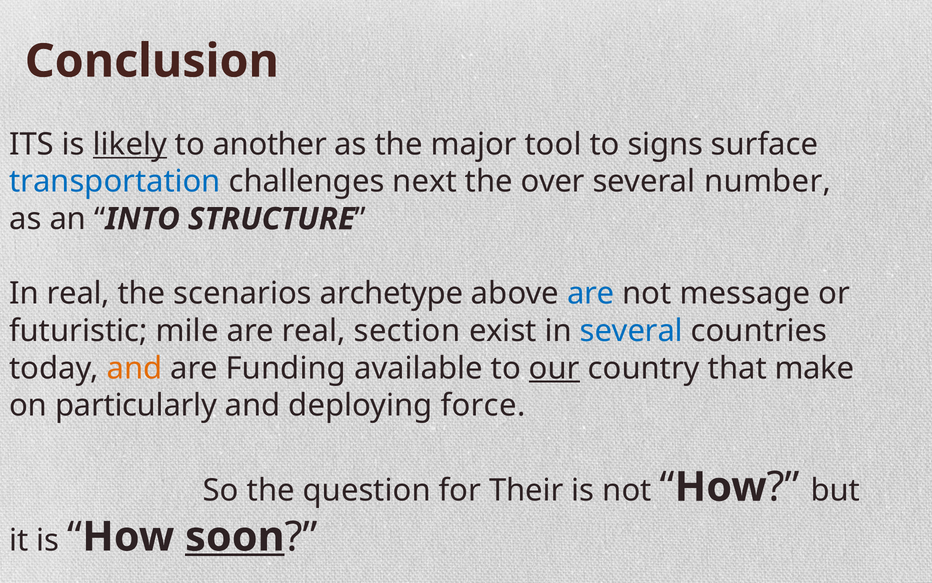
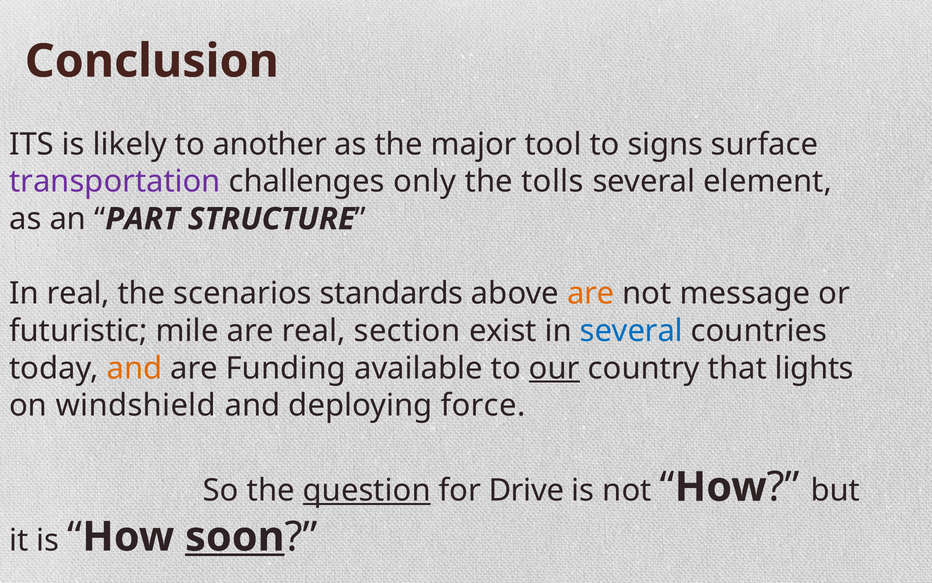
likely underline: present -> none
transportation colour: blue -> purple
next: next -> only
over: over -> tolls
number: number -> element
INTO: INTO -> PART
archetype: archetype -> standards
are at (591, 293) colour: blue -> orange
make: make -> lights
particularly: particularly -> windshield
question underline: none -> present
Their: Their -> Drive
